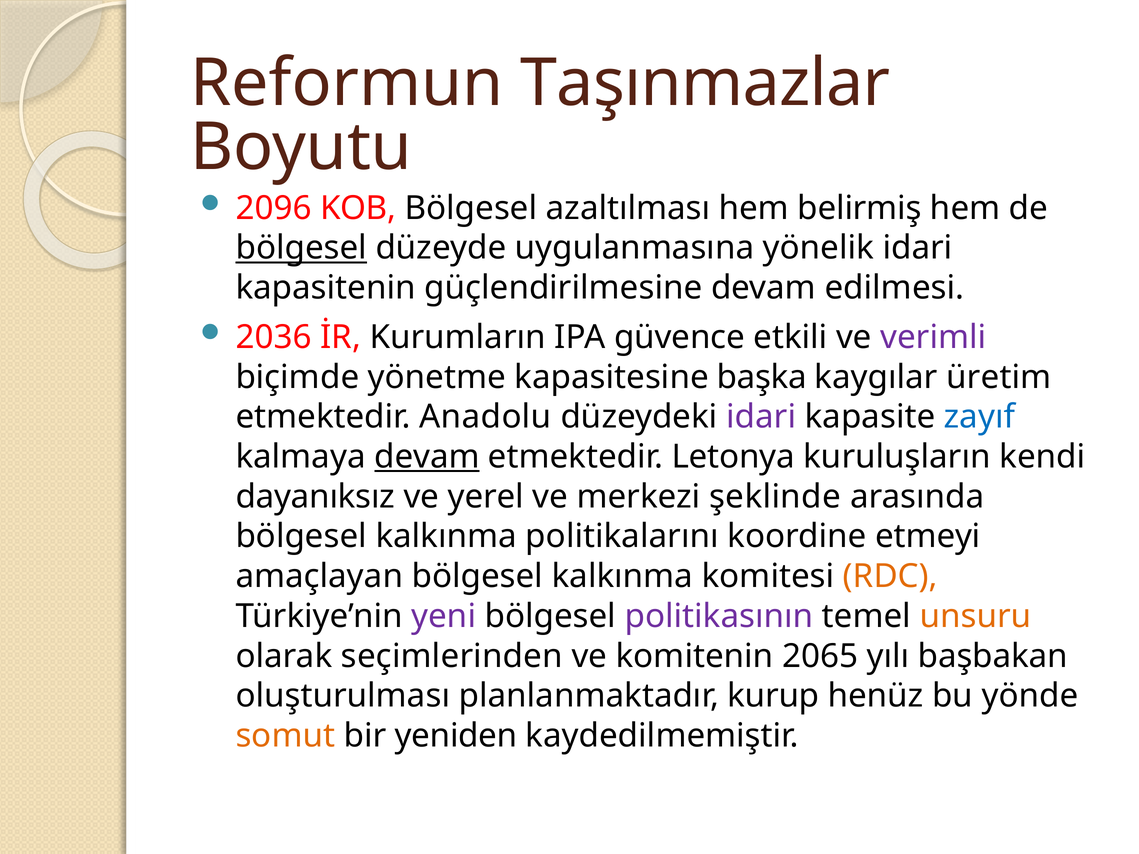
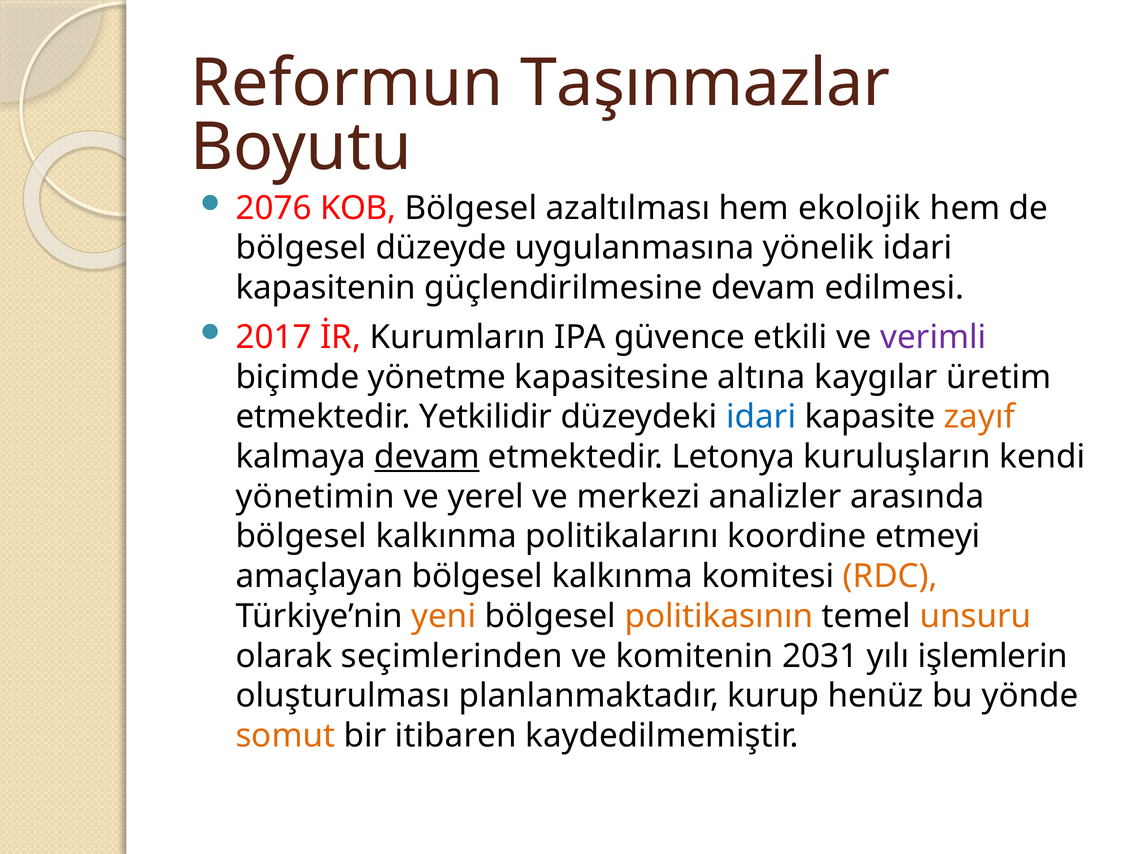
2096: 2096 -> 2076
belirmiş: belirmiş -> ekolojik
bölgesel at (301, 248) underline: present -> none
2036: 2036 -> 2017
başka: başka -> altına
Anadolu: Anadolu -> Yetkilidir
idari at (761, 417) colour: purple -> blue
zayıf colour: blue -> orange
dayanıksız: dayanıksız -> yönetimin
şeklinde: şeklinde -> analizler
yeni colour: purple -> orange
politikasının colour: purple -> orange
2065: 2065 -> 2031
başbakan: başbakan -> işlemlerin
yeniden: yeniden -> itibaren
